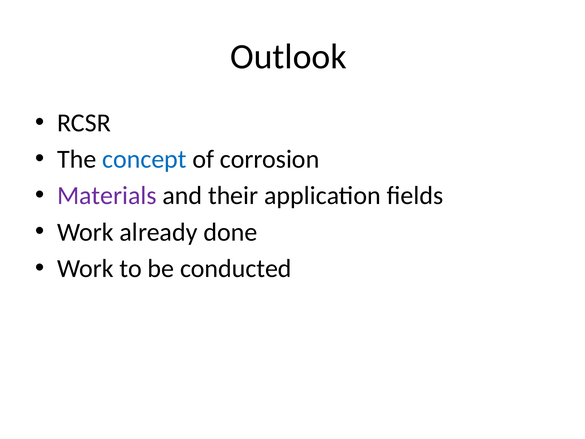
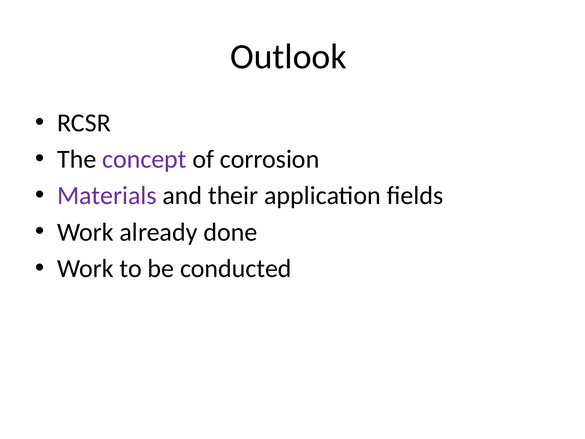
concept colour: blue -> purple
